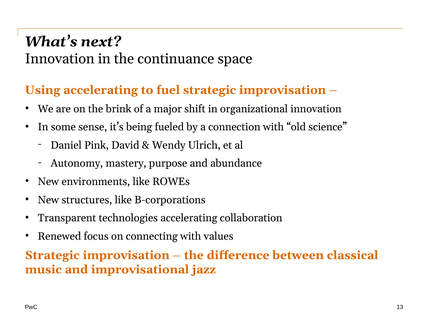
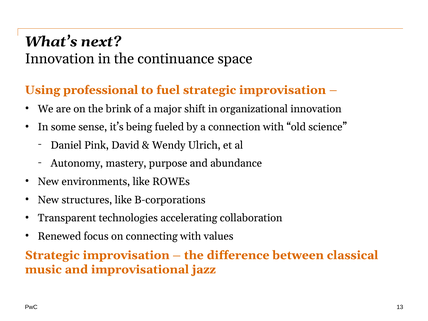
Using accelerating: accelerating -> professional
